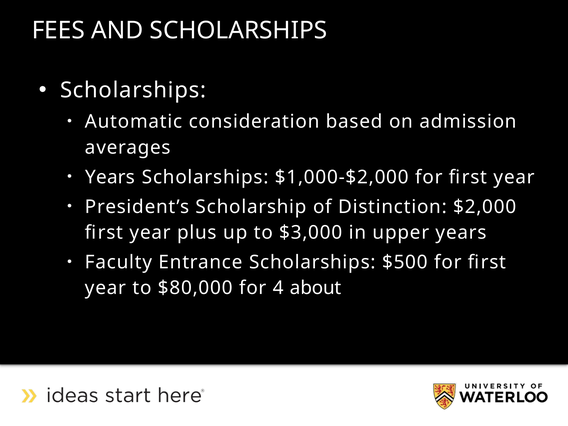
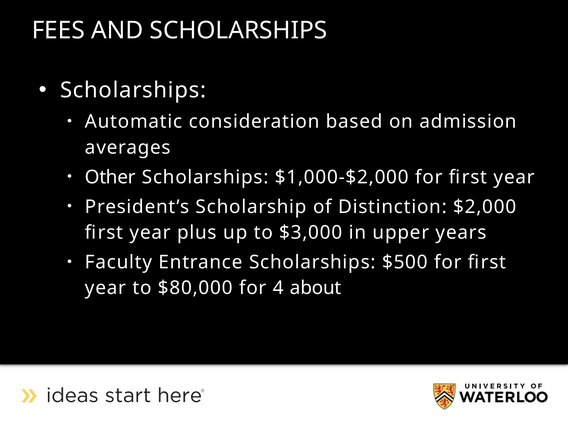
Years at (110, 177): Years -> Other
